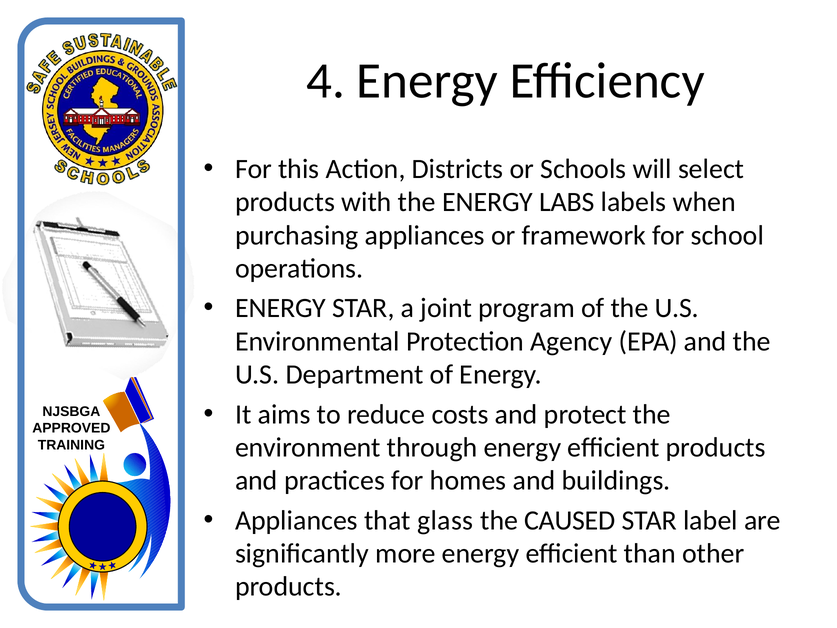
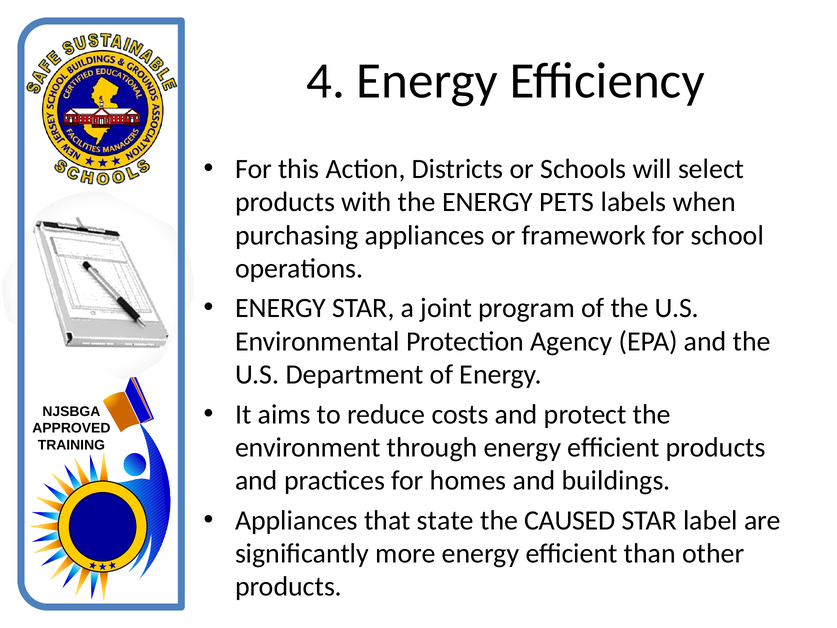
LABS: LABS -> PETS
glass: glass -> state
